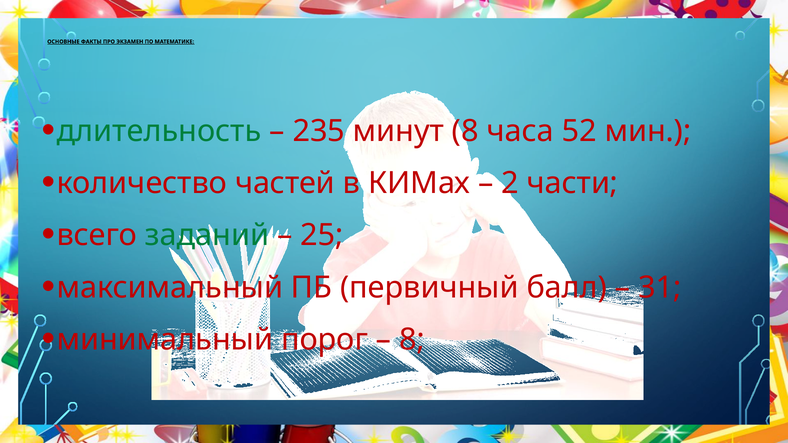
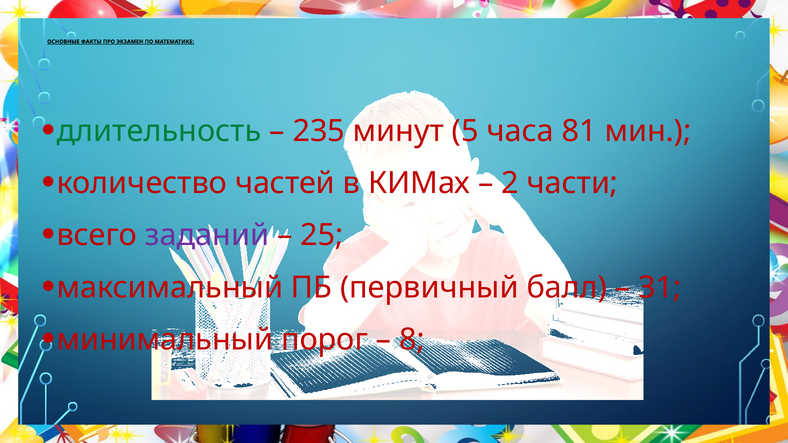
минут 8: 8 -> 5
52: 52 -> 81
заданий colour: green -> purple
